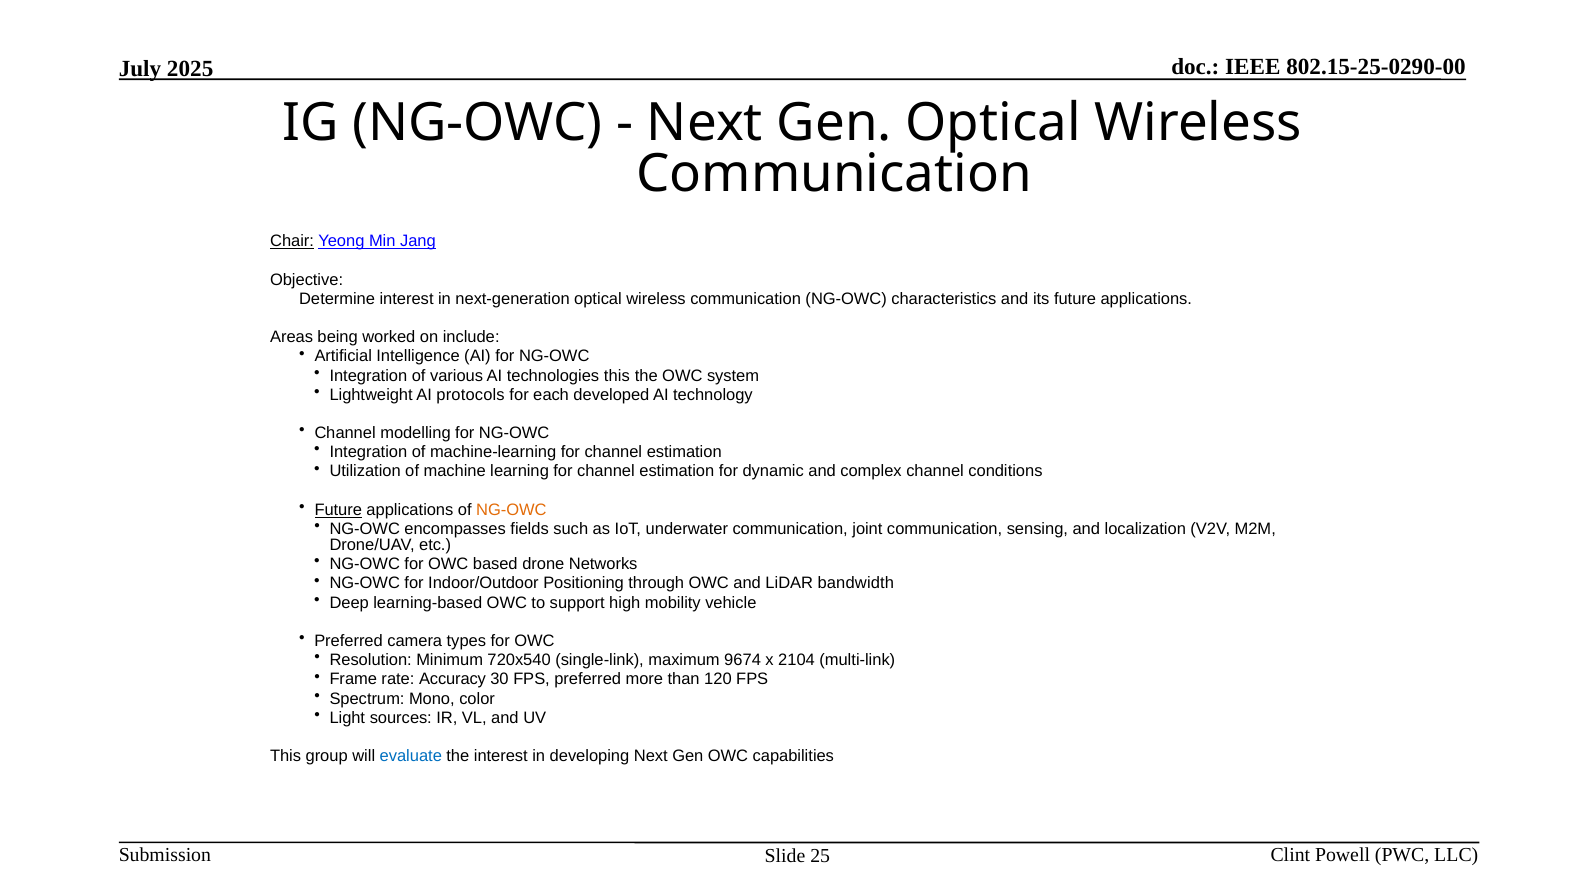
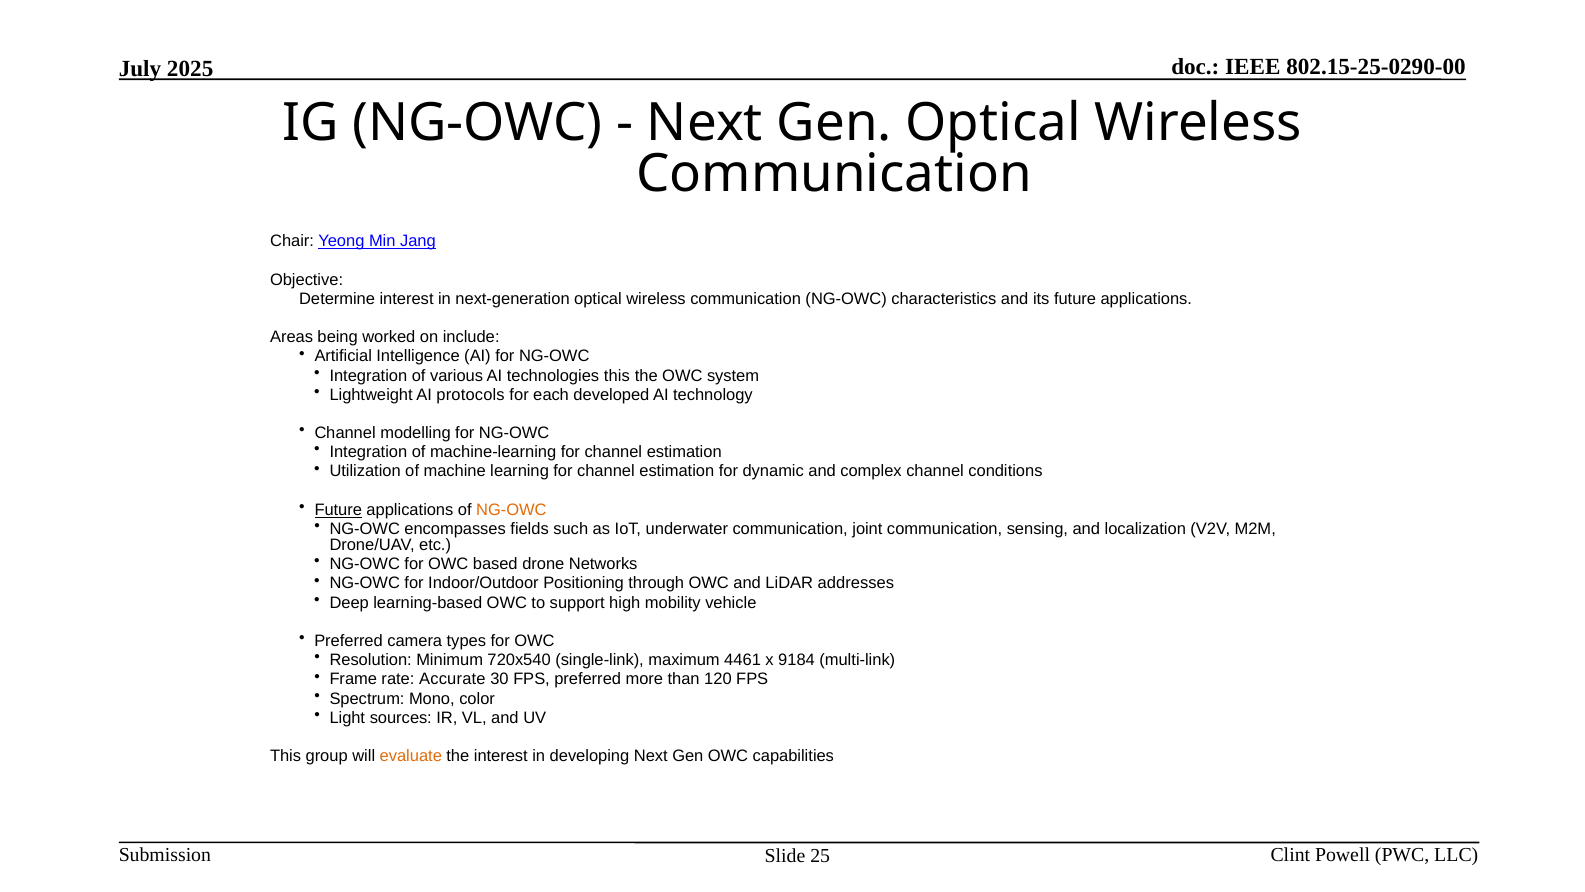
Chair underline: present -> none
bandwidth: bandwidth -> addresses
9674: 9674 -> 4461
2104: 2104 -> 9184
Accuracy: Accuracy -> Accurate
evaluate colour: blue -> orange
